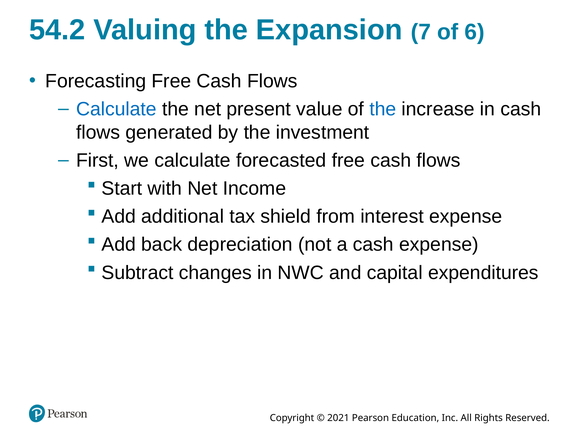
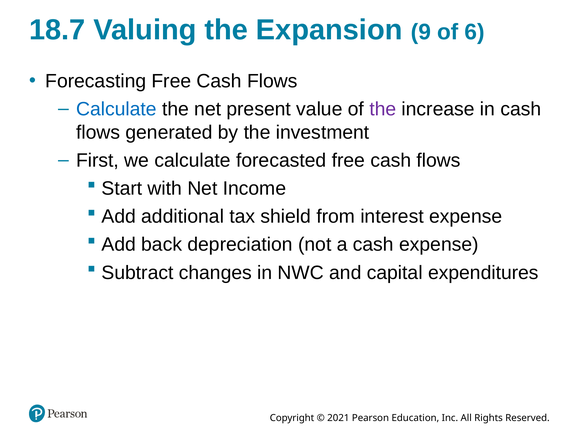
54.2: 54.2 -> 18.7
7: 7 -> 9
the at (383, 109) colour: blue -> purple
